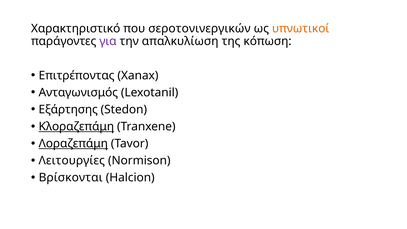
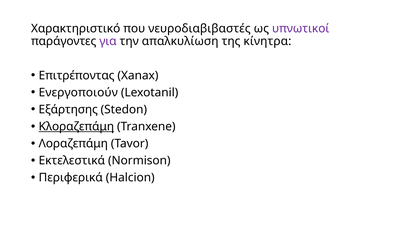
σεροτονινεργικών: σεροτονινεργικών -> νευροδιαβιβαστές
υπνωτικοί colour: orange -> purple
κόπωση: κόπωση -> κίνητρα
Ανταγωνισμός: Ανταγωνισμός -> Ενεργοποιούν
Λοραζεπάμη underline: present -> none
Λειτουργίες: Λειτουργίες -> Εκτελεστικά
Βρίσκονται: Βρίσκονται -> Περιφερικά
